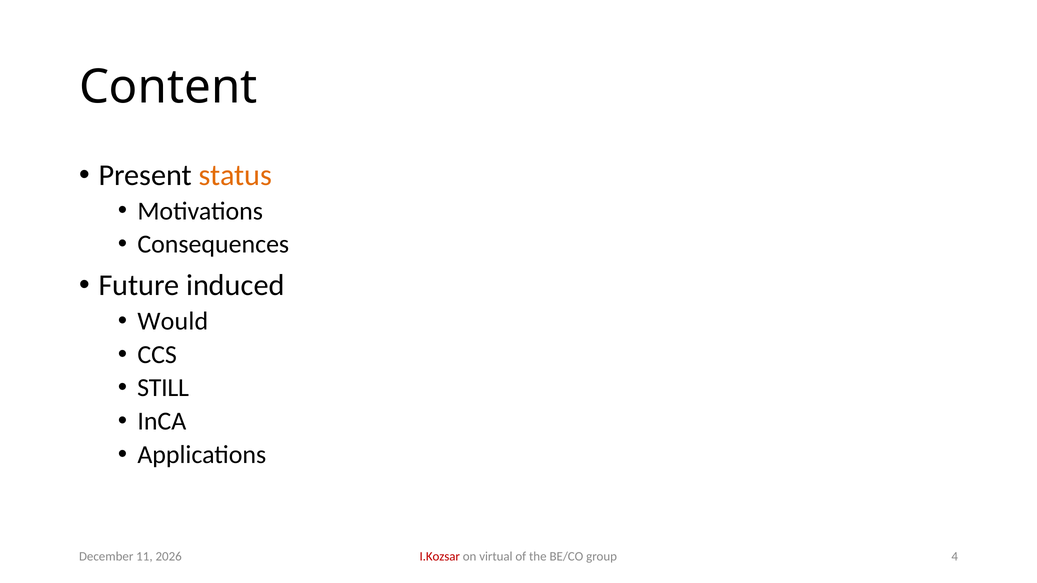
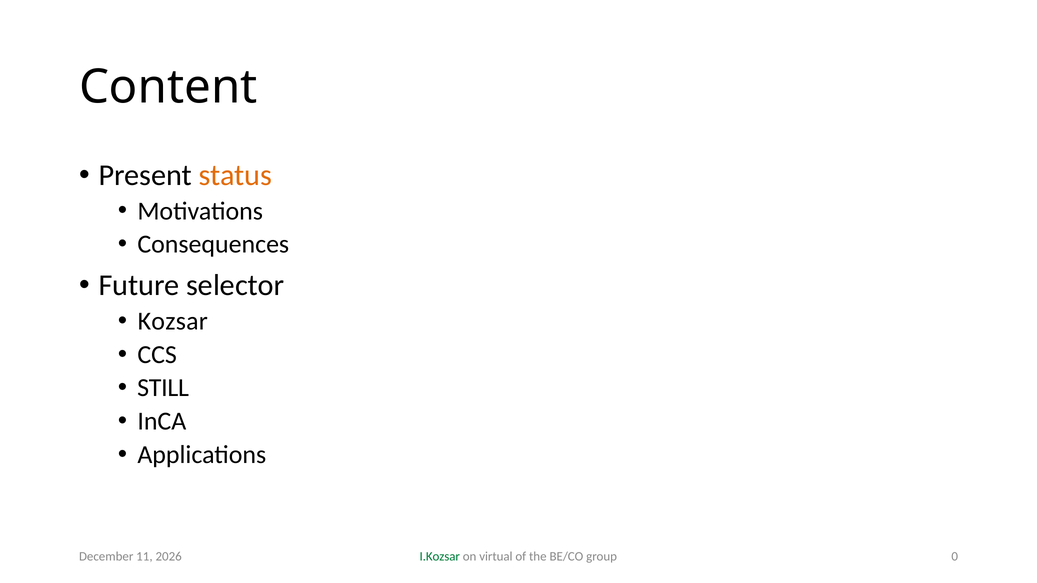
induced: induced -> selector
Would: Would -> Kozsar
I.Kozsar colour: red -> green
4: 4 -> 0
